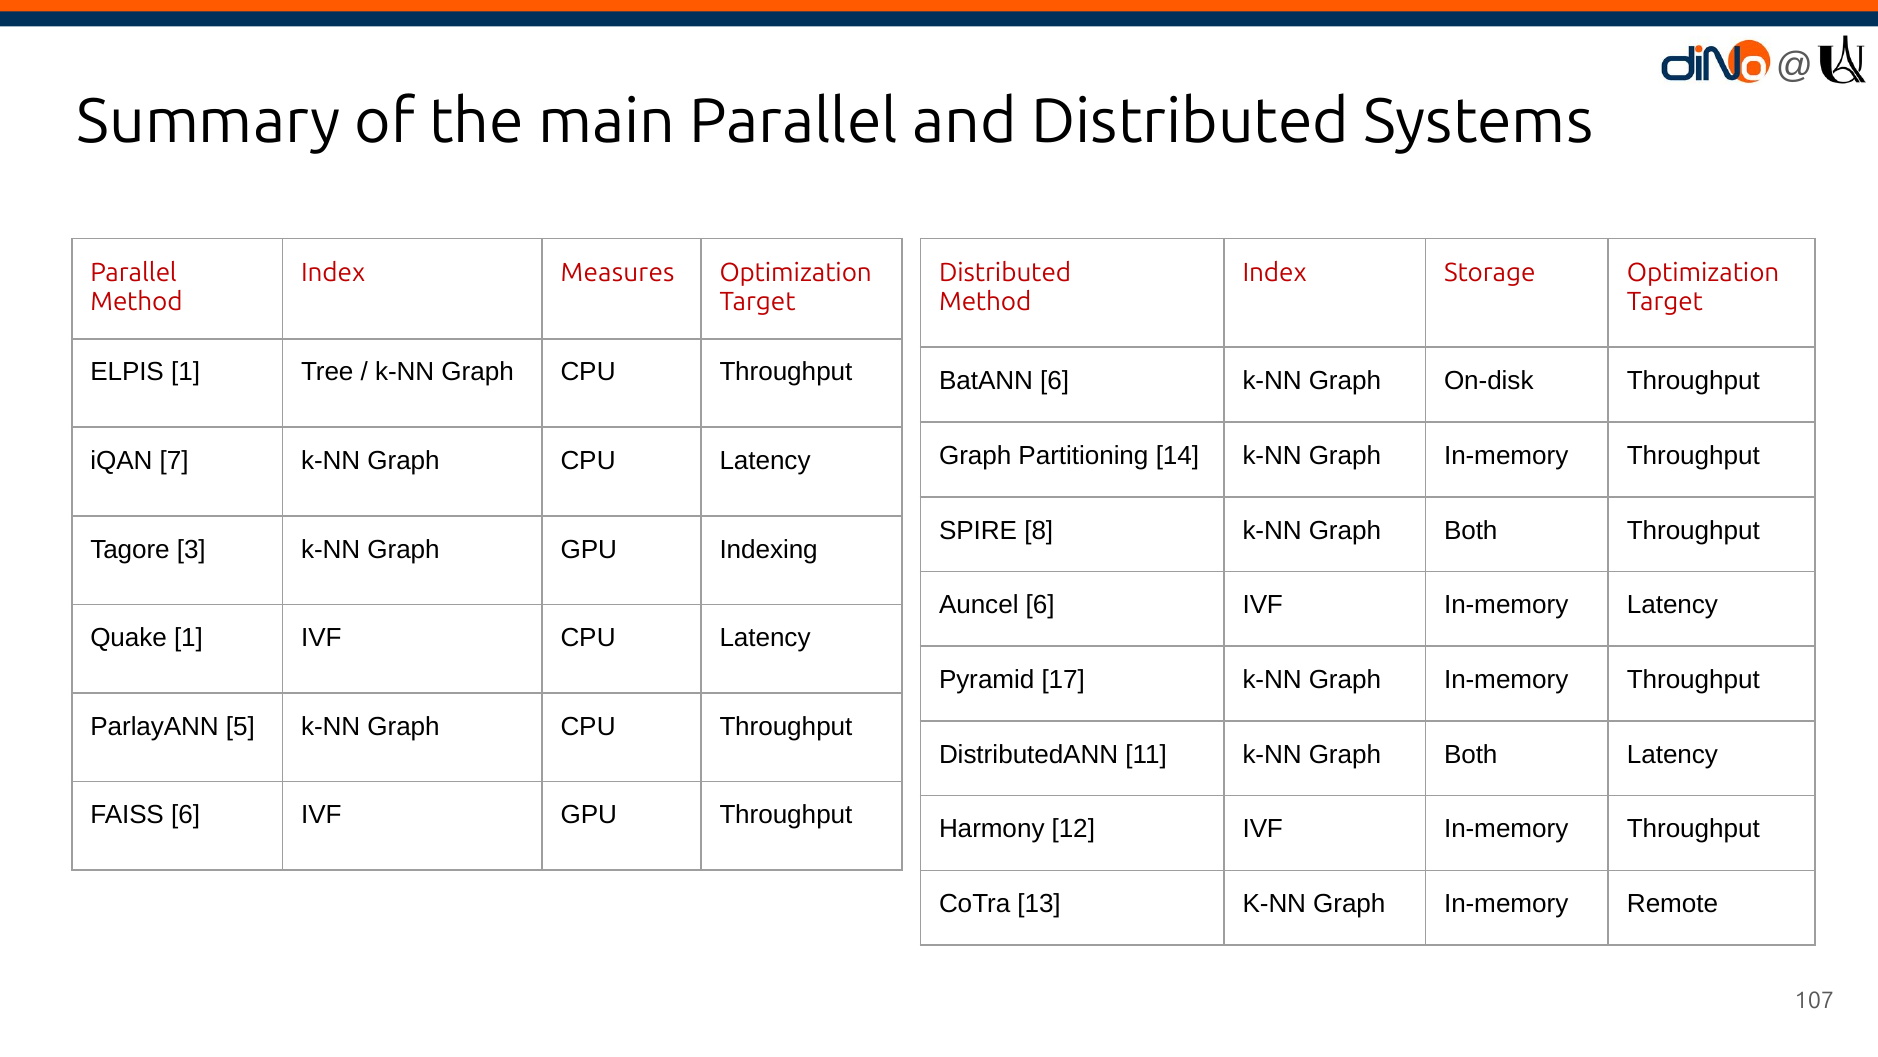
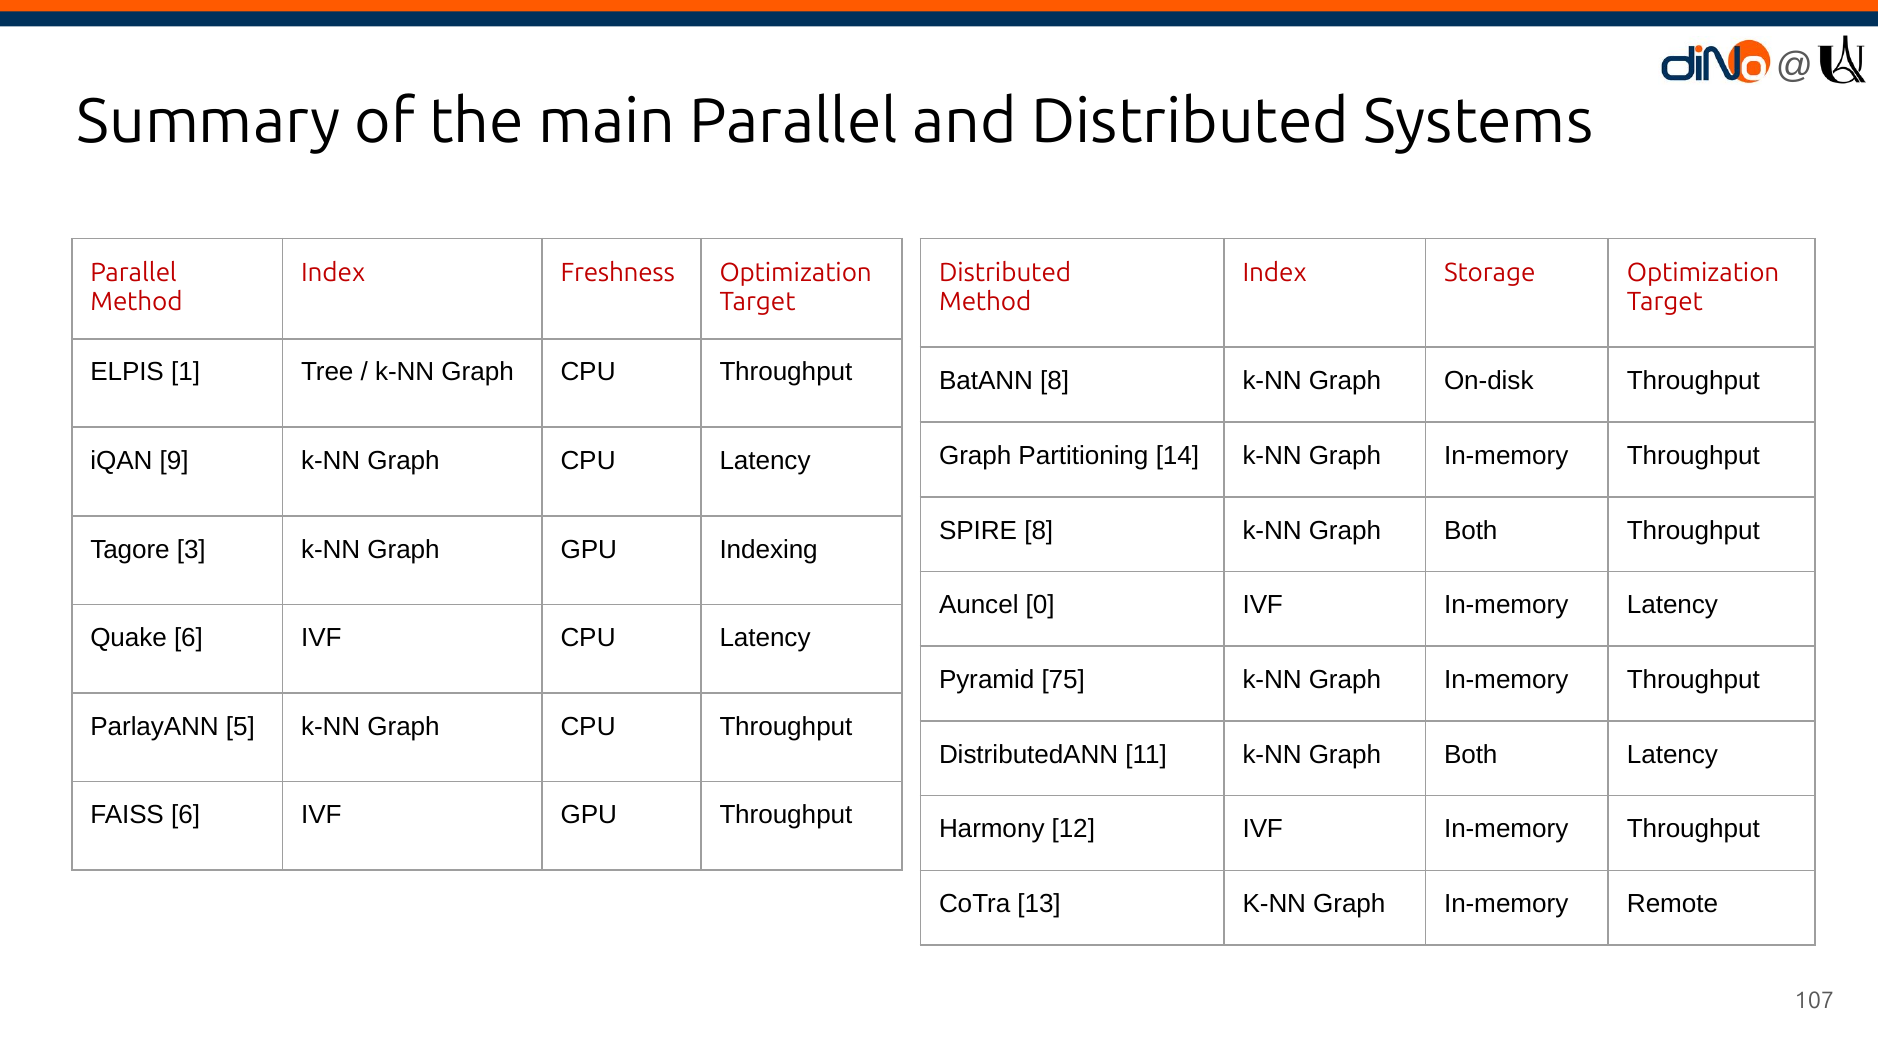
Measures: Measures -> Freshness
BatANN 6: 6 -> 8
7: 7 -> 9
Auncel 6: 6 -> 0
Quake 1: 1 -> 6
17: 17 -> 75
